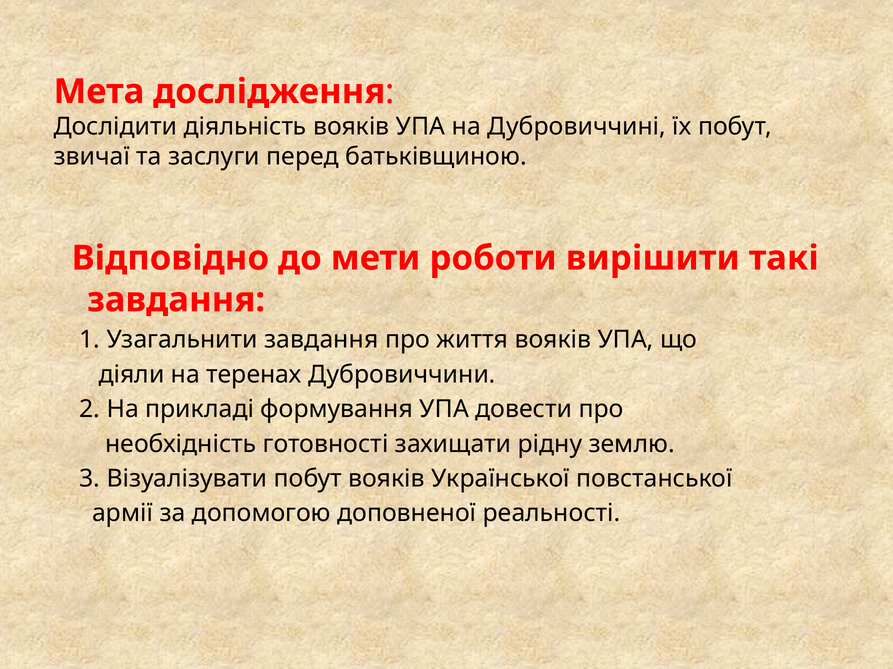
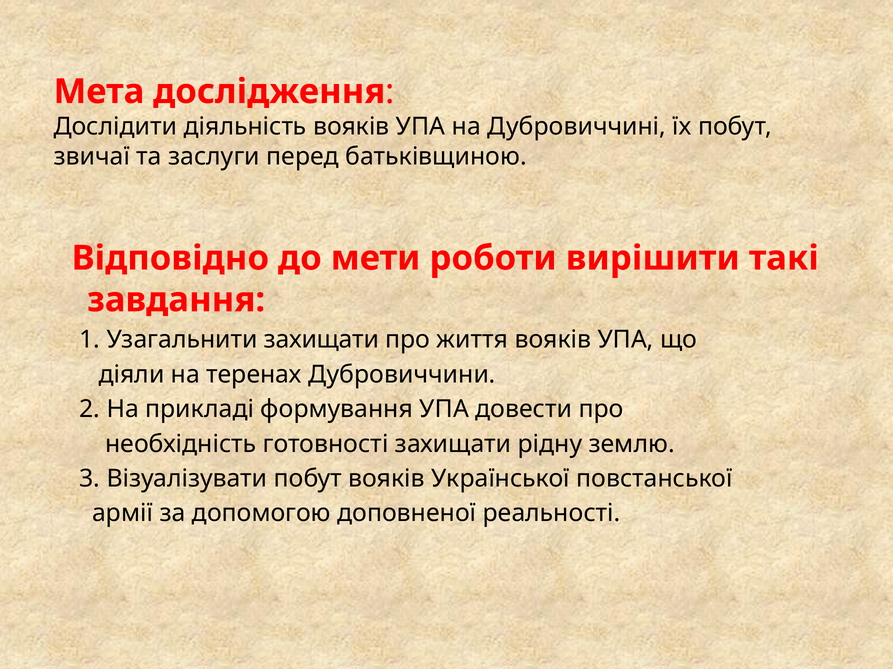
Узагальнити завдання: завдання -> захищати
